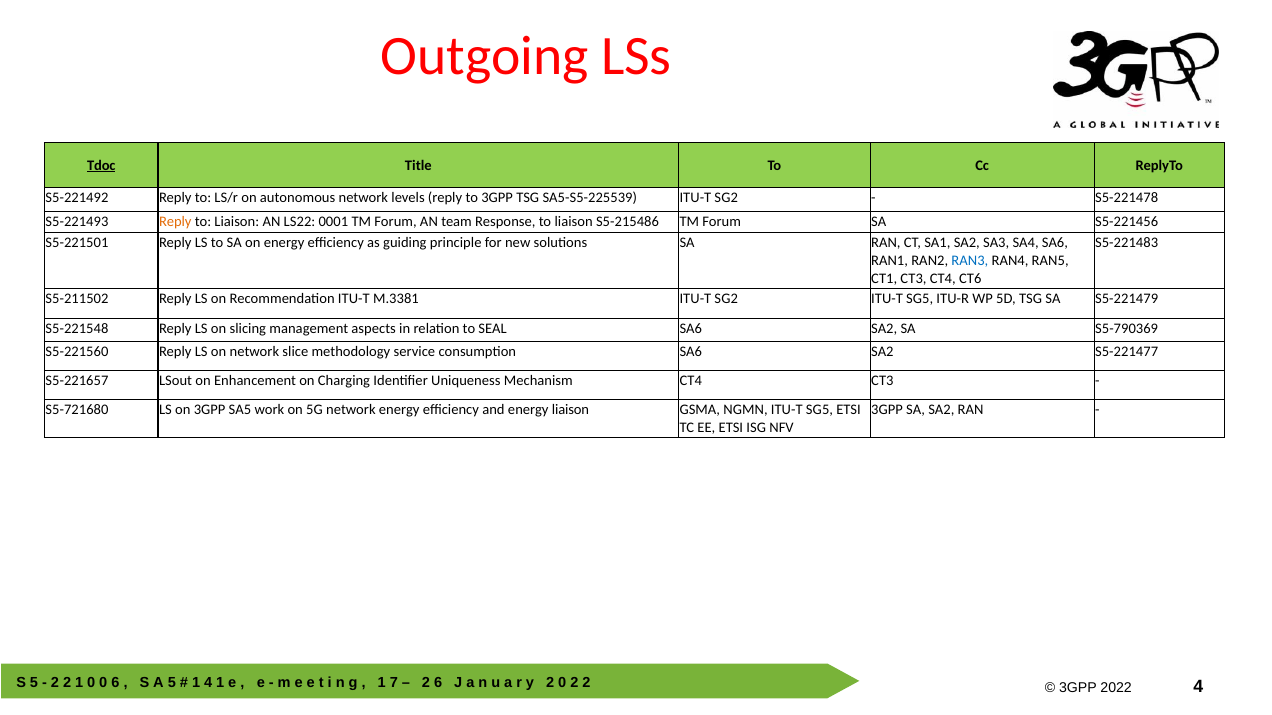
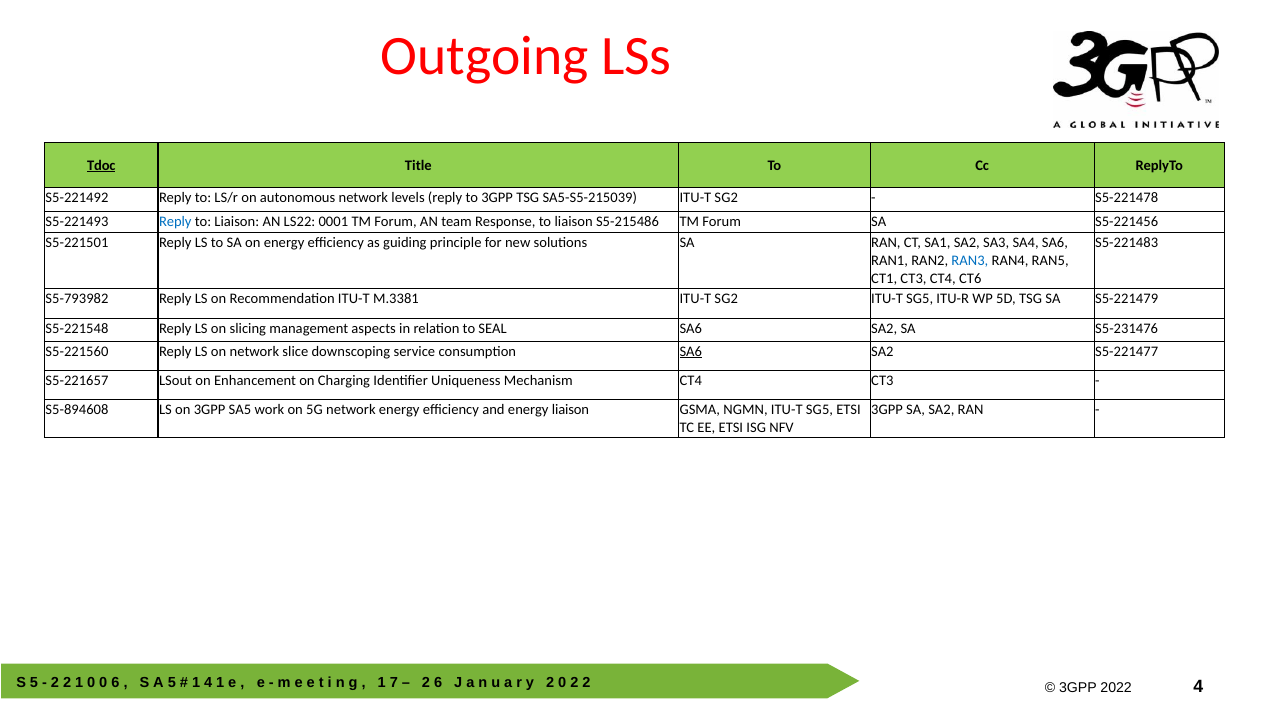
SA5-S5-225539: SA5-S5-225539 -> SA5-S5-215039
Reply at (175, 222) colour: orange -> blue
S5-211502: S5-211502 -> S5-793982
S5-790369: S5-790369 -> S5-231476
methodology: methodology -> downscoping
SA6 at (691, 352) underline: none -> present
S5-721680: S5-721680 -> S5-894608
